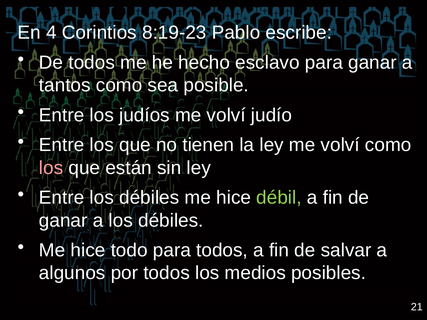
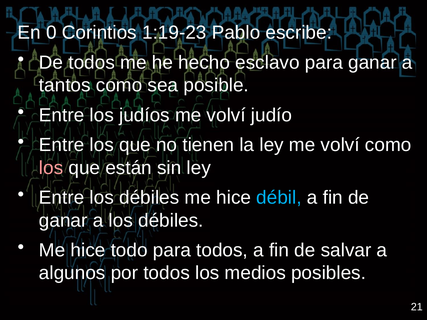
4: 4 -> 0
8:19-23: 8:19-23 -> 1:19-23
débil colour: light green -> light blue
